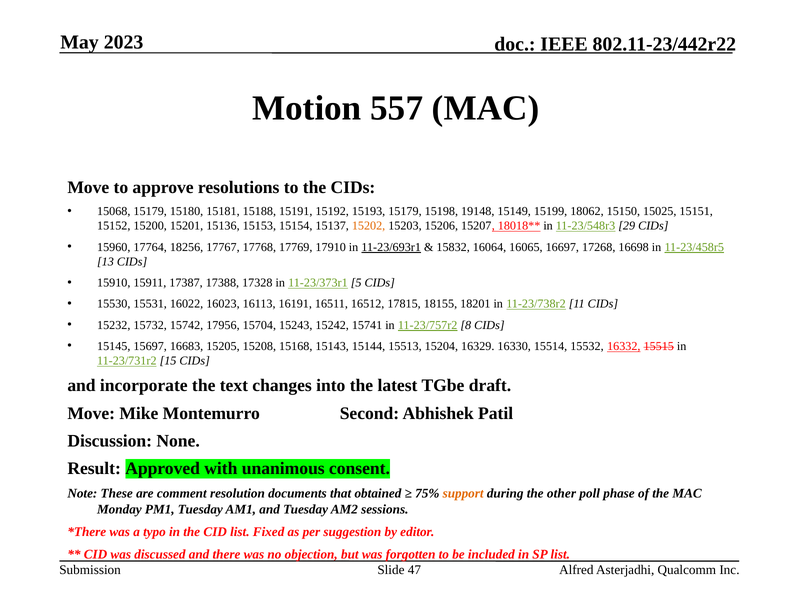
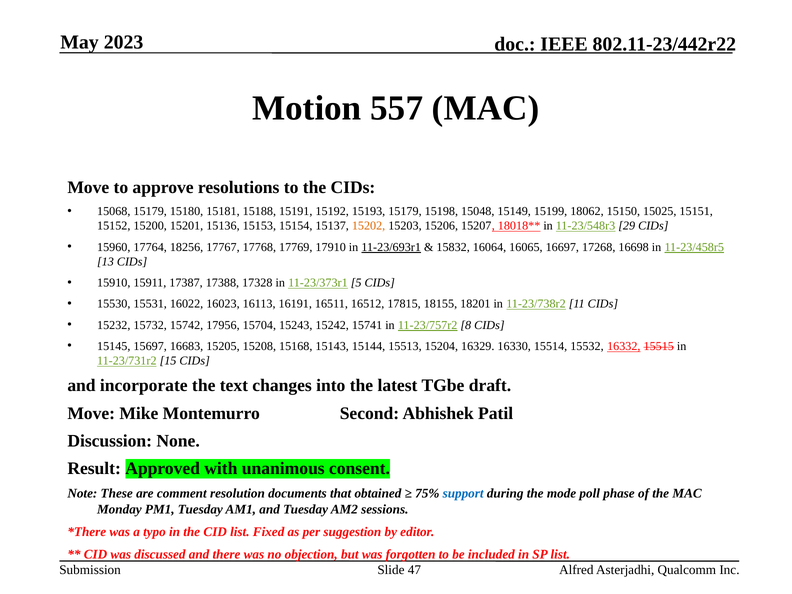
19148: 19148 -> 15048
support colour: orange -> blue
other: other -> mode
